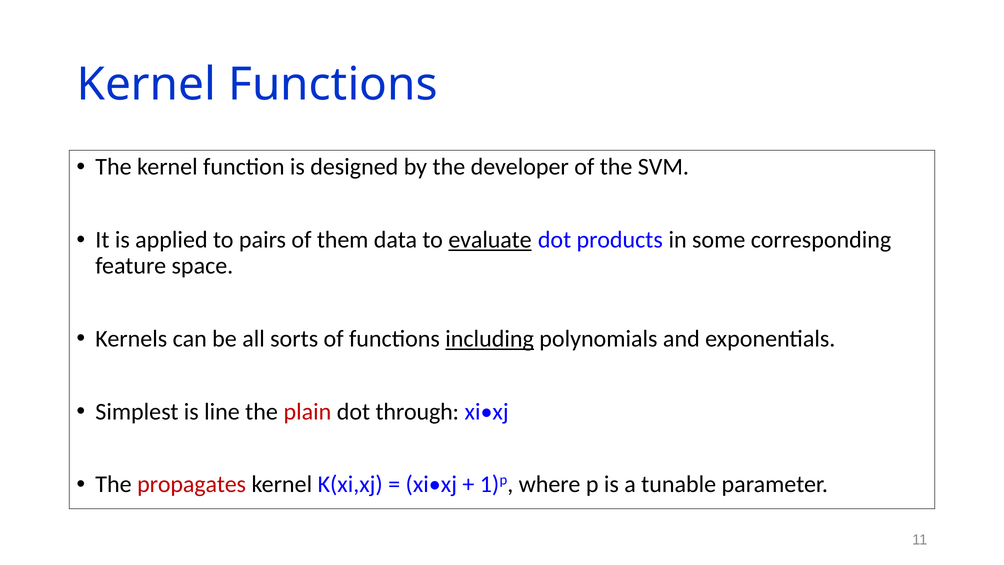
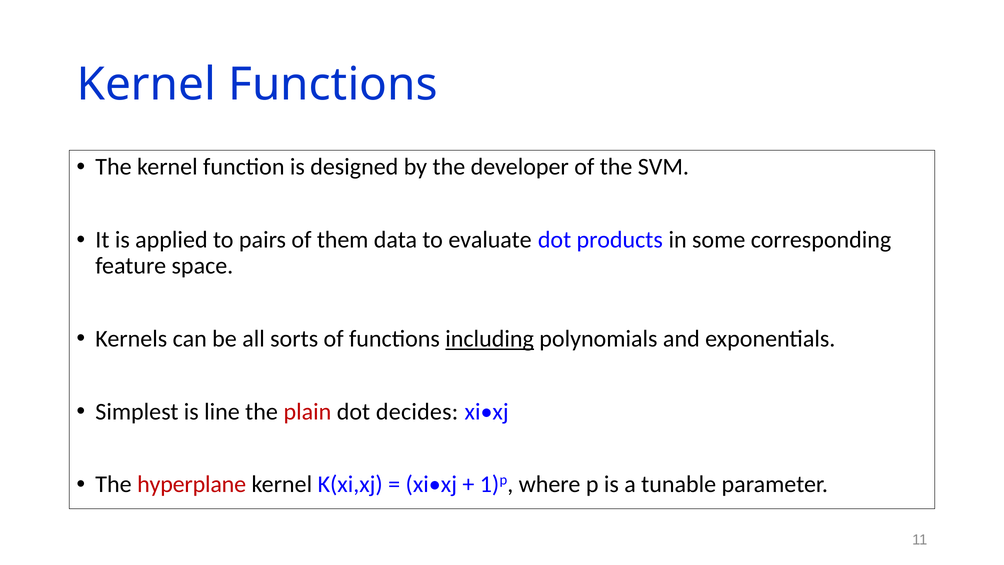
evaluate underline: present -> none
through: through -> decides
propagates: propagates -> hyperplane
